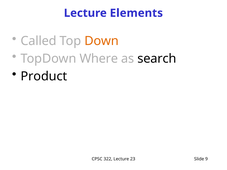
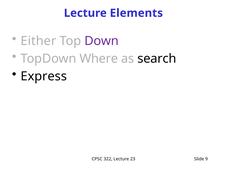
Called: Called -> Either
Down colour: orange -> purple
Product: Product -> Express
